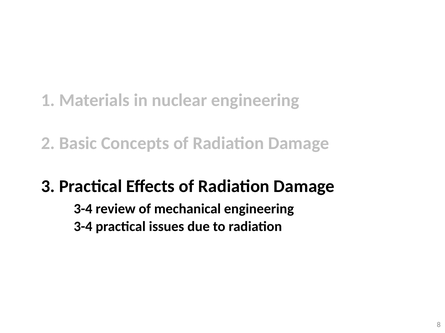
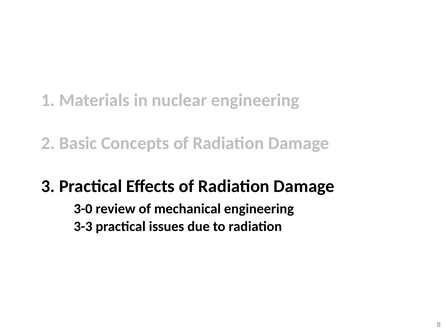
3-4 at (83, 209): 3-4 -> 3-0
3-4 at (83, 227): 3-4 -> 3-3
